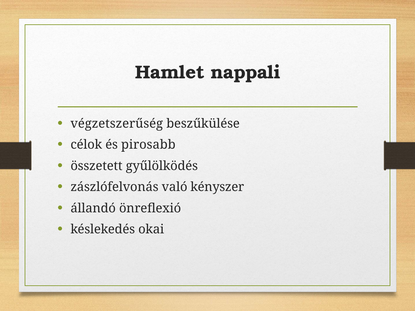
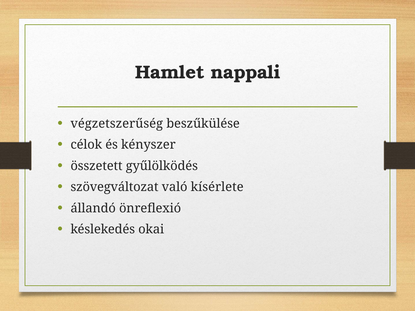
pirosabb: pirosabb -> kényszer
zászlófelvonás: zászlófelvonás -> szövegváltozat
kényszer: kényszer -> kísérlete
